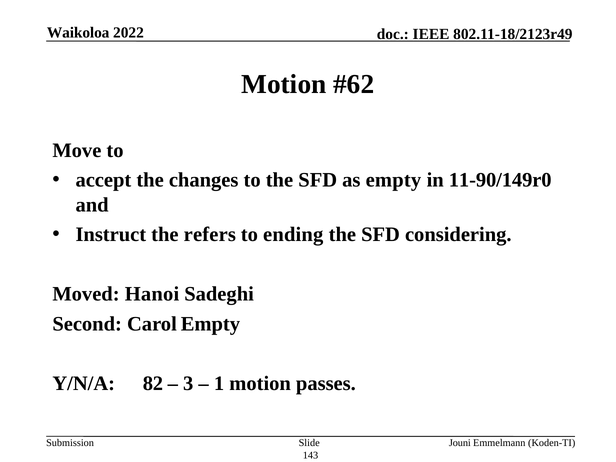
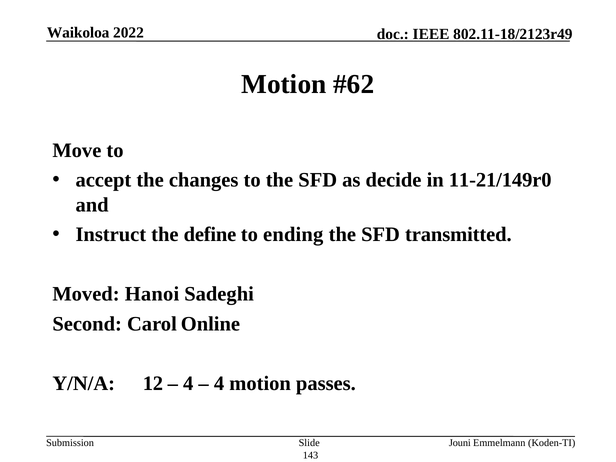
as empty: empty -> decide
11-90/149r0: 11-90/149r0 -> 11-21/149r0
refers: refers -> define
considering: considering -> transmitted
Carol Empty: Empty -> Online
82: 82 -> 12
3 at (188, 383): 3 -> 4
1 at (219, 383): 1 -> 4
